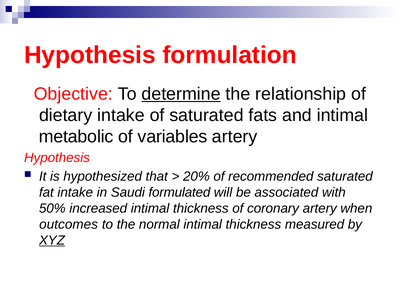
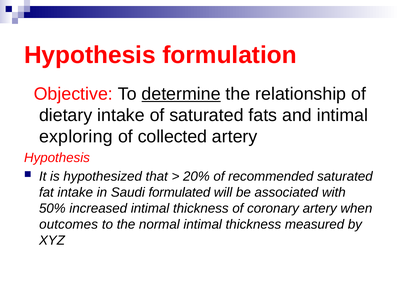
metabolic: metabolic -> exploring
variables: variables -> collected
XYZ underline: present -> none
